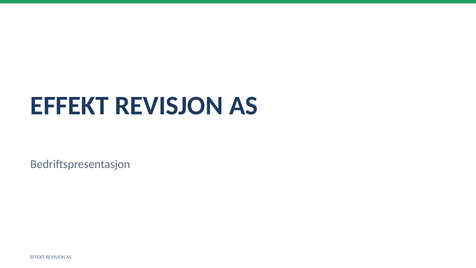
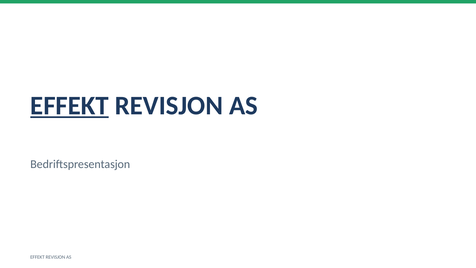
EFFEKT at (70, 106) underline: none -> present
